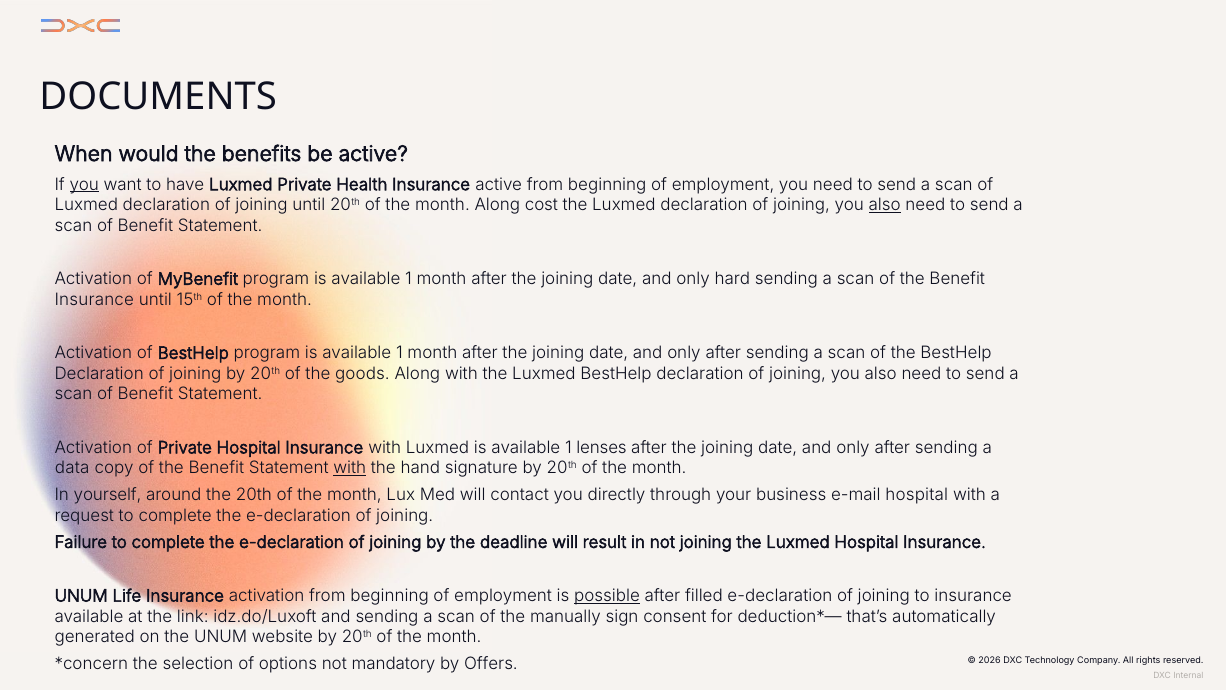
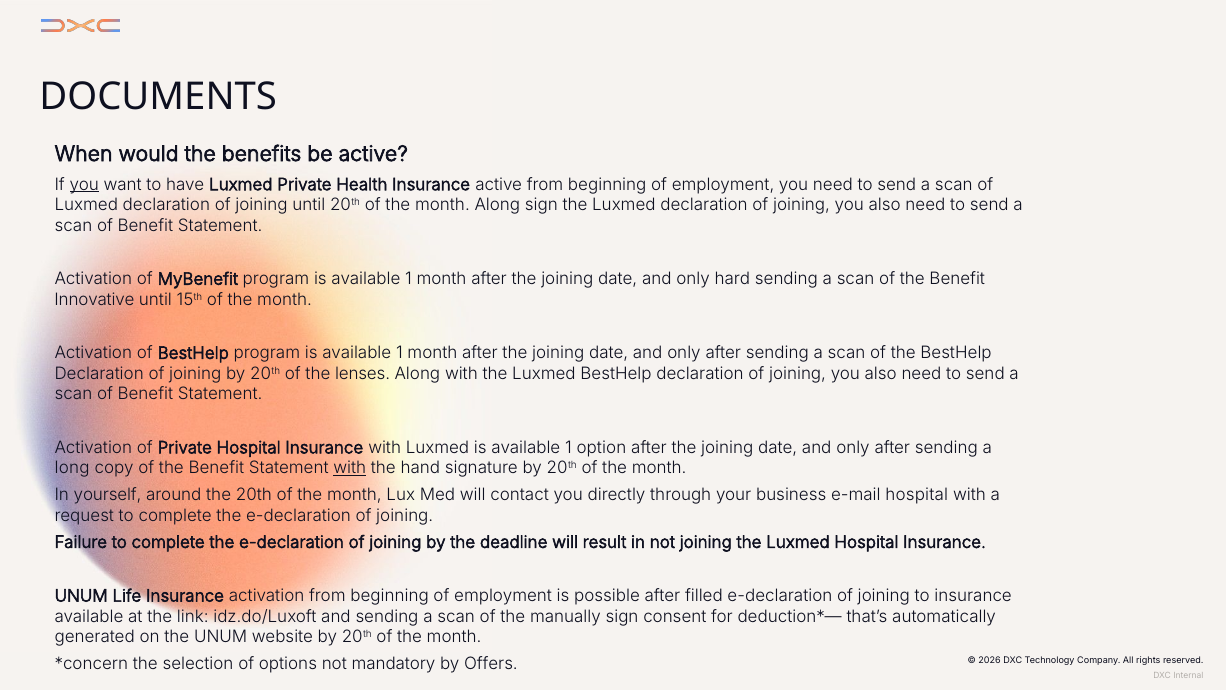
Along cost: cost -> sign
also at (885, 205) underline: present -> none
Insurance at (94, 299): Insurance -> Innovative
goods: goods -> lenses
lenses: lenses -> option
data: data -> long
possible underline: present -> none
